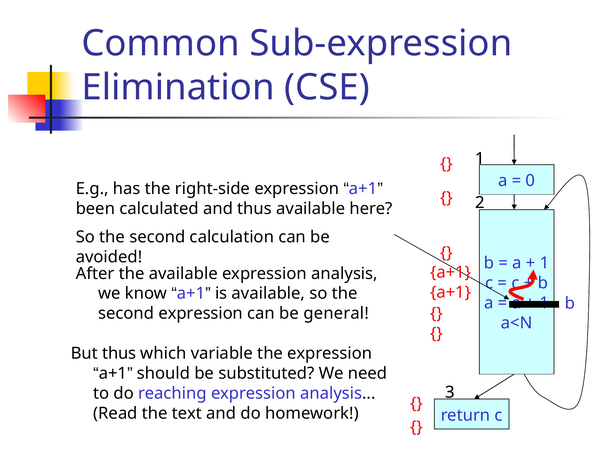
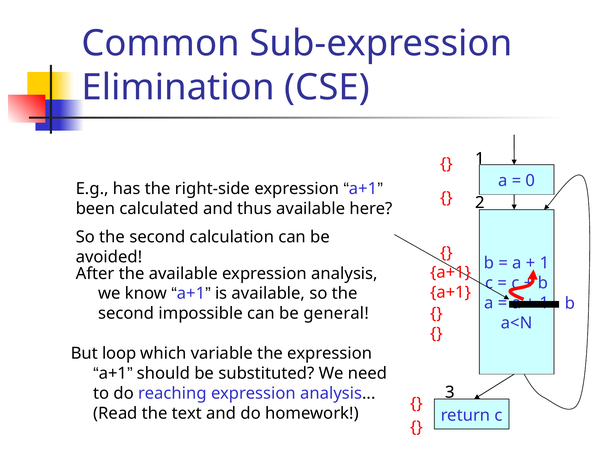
second expression: expression -> impossible
But thus: thus -> loop
